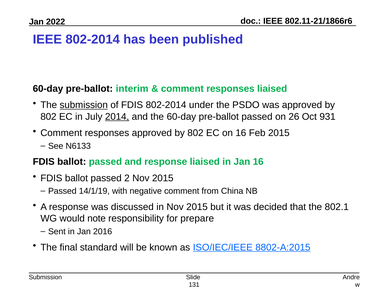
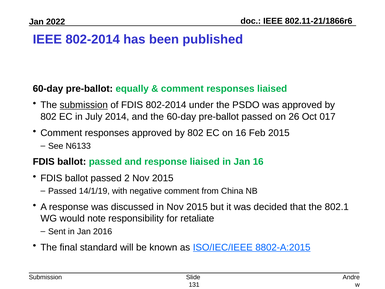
interim: interim -> equally
2014 underline: present -> none
931: 931 -> 017
prepare: prepare -> retaliate
